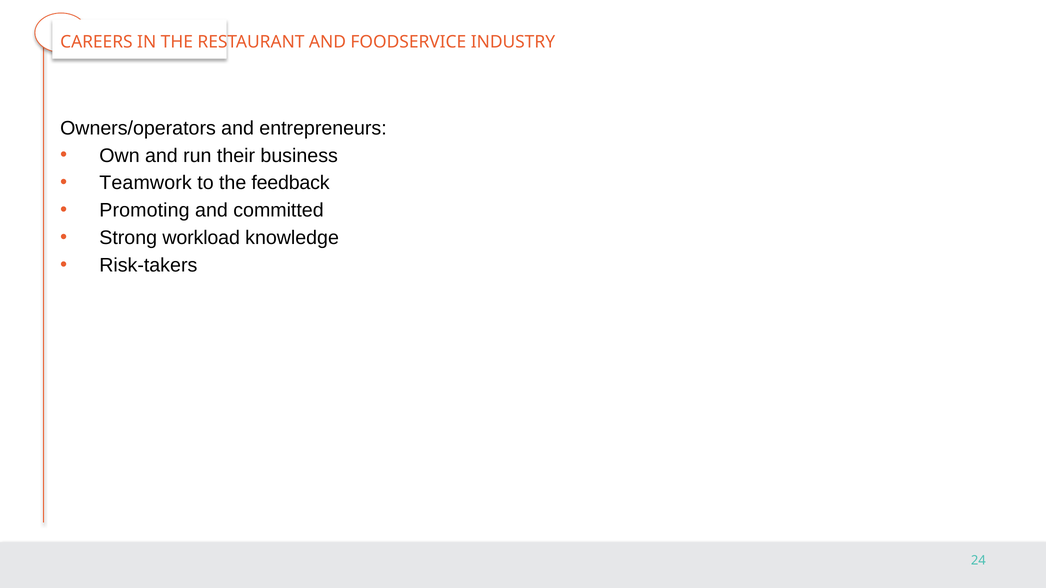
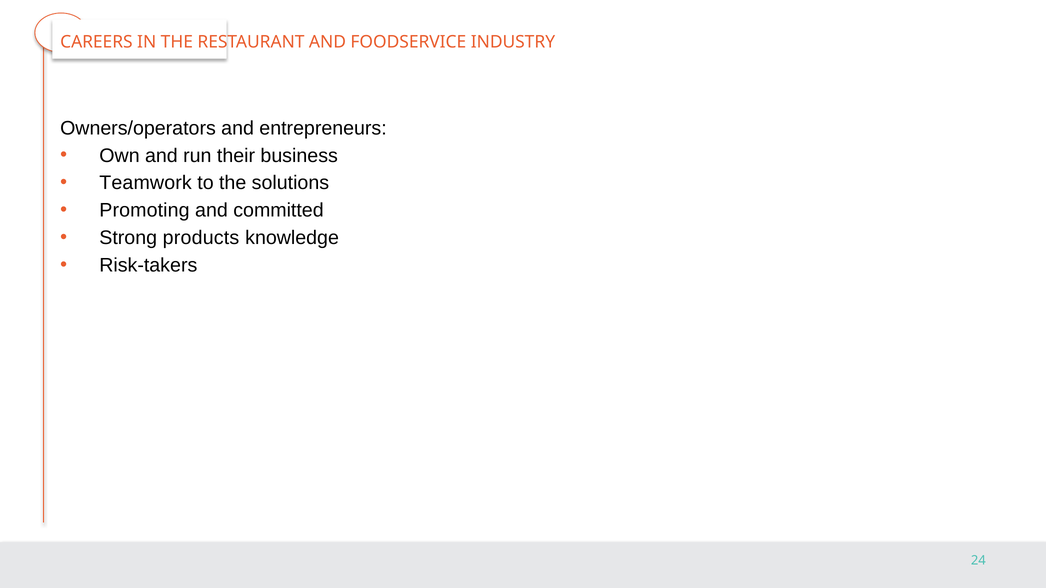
feedback: feedback -> solutions
workload: workload -> products
